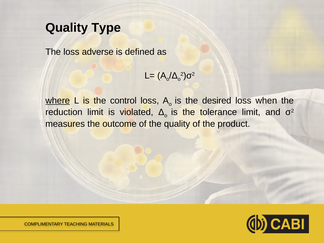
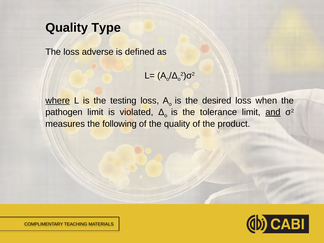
control: control -> testing
reduction: reduction -> pathogen
and underline: none -> present
outcome: outcome -> following
